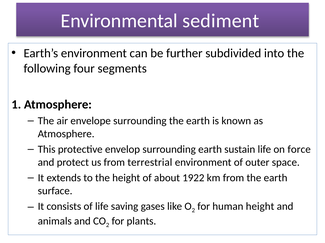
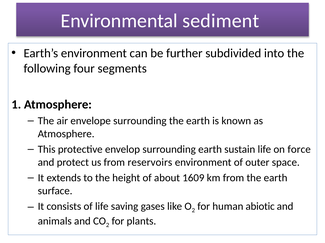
terrestrial: terrestrial -> reservoirs
1922: 1922 -> 1609
human height: height -> abiotic
